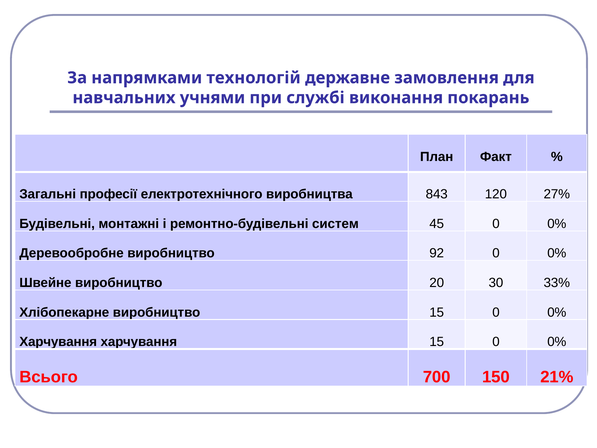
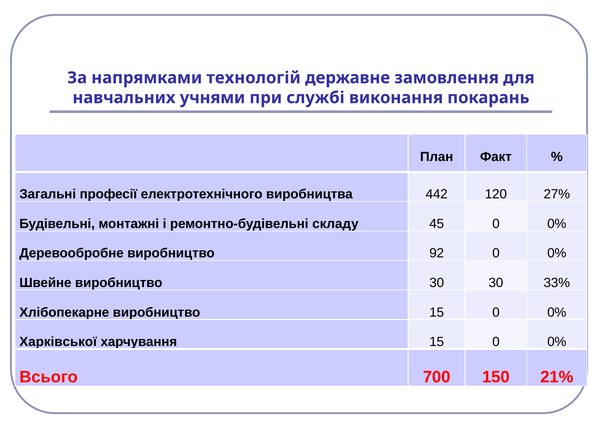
843: 843 -> 442
систем: систем -> складу
виробництво 20: 20 -> 30
Харчування at (58, 342): Харчування -> Харківської
